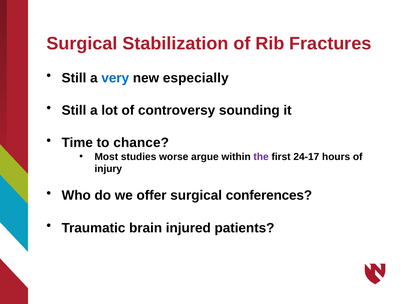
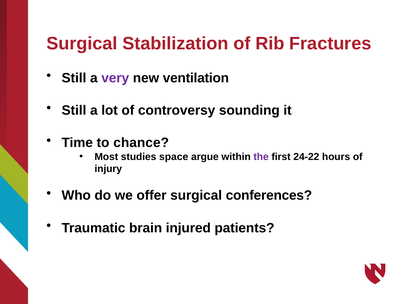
very colour: blue -> purple
especially: especially -> ventilation
worse: worse -> space
24-17: 24-17 -> 24-22
